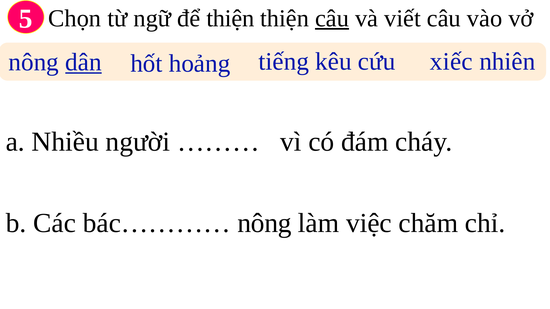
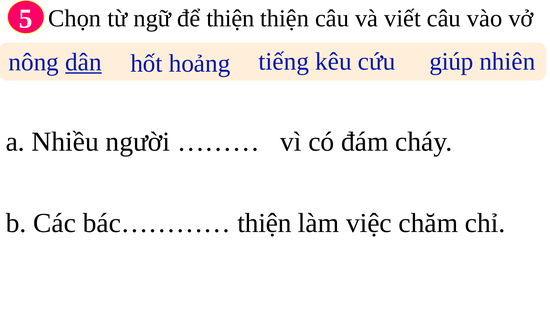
câu at (332, 18) underline: present -> none
xiếc: xiếc -> giúp
bác………… nông: nông -> thiện
